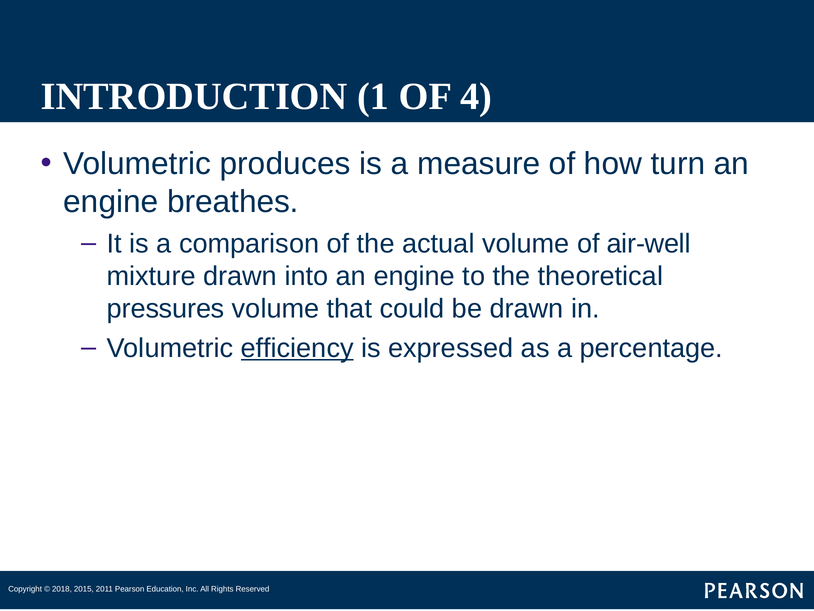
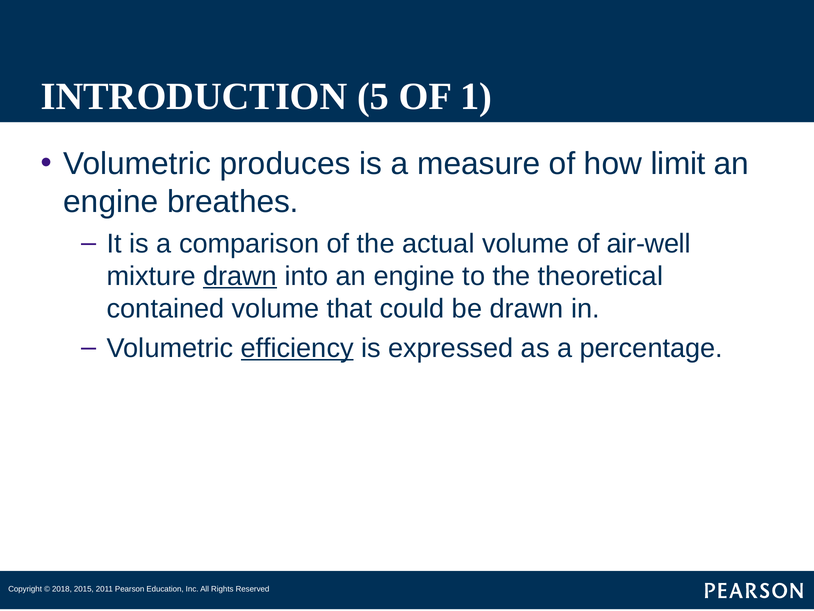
1: 1 -> 5
4: 4 -> 1
turn: turn -> limit
drawn at (240, 276) underline: none -> present
pressures: pressures -> contained
